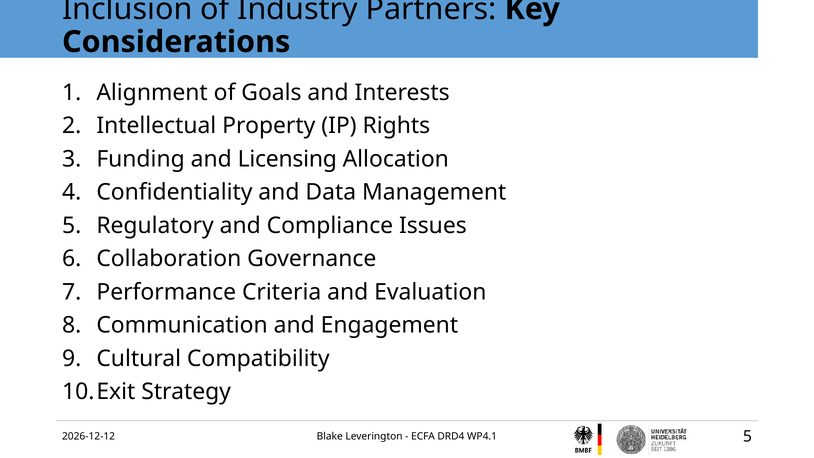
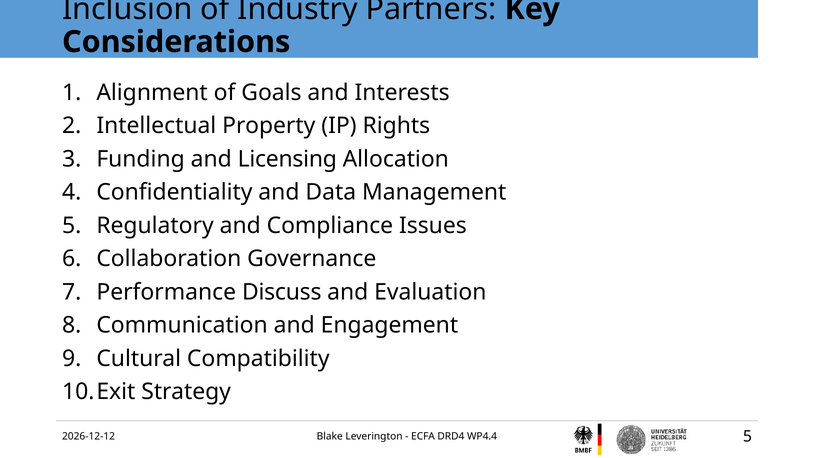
Criteria: Criteria -> Discuss
WP4.1: WP4.1 -> WP4.4
